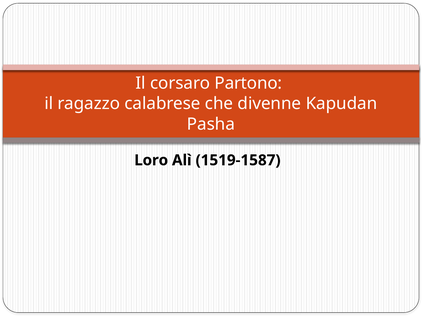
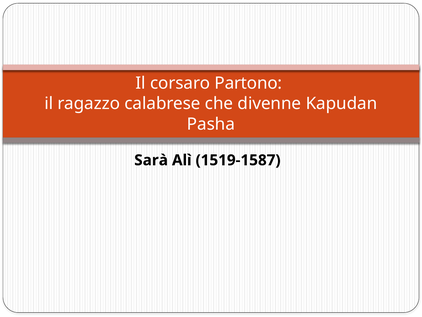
Loro: Loro -> Sarà
